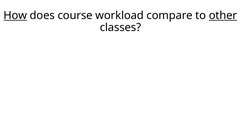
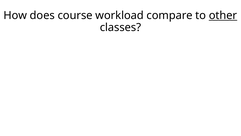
How underline: present -> none
